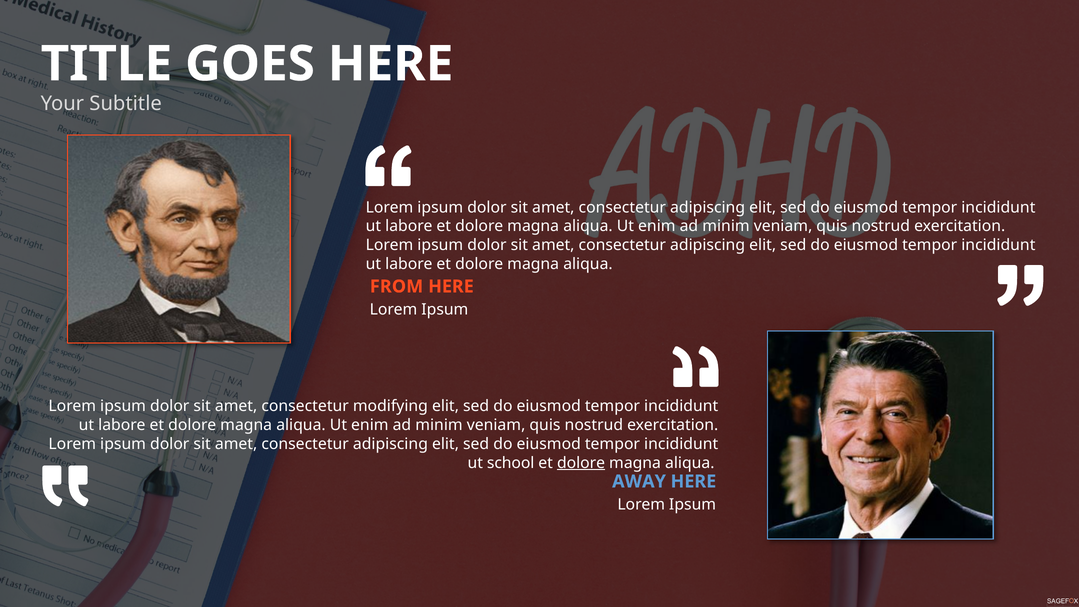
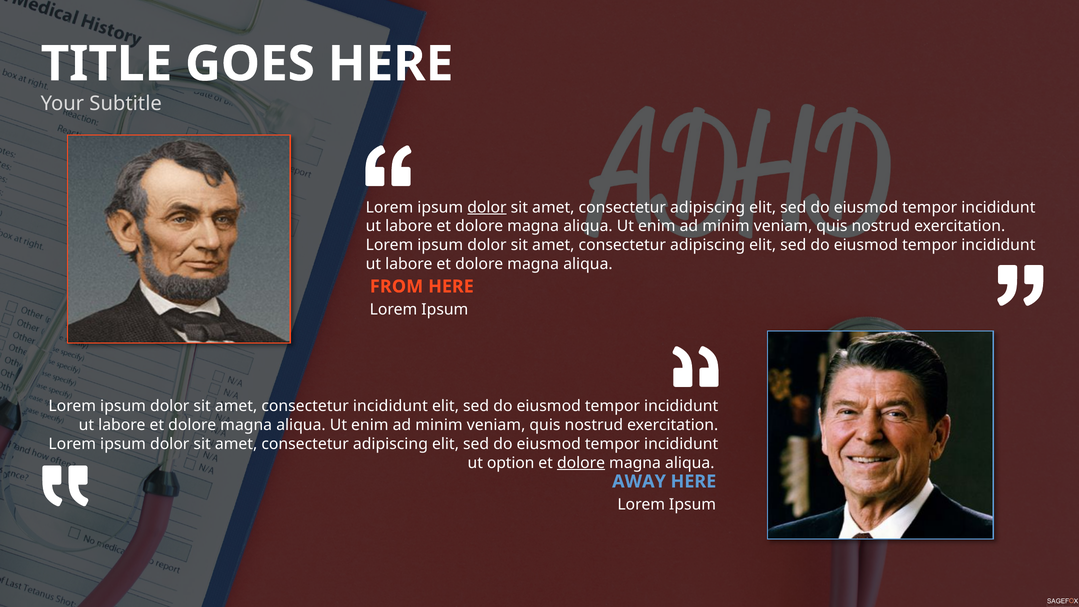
dolor at (487, 207) underline: none -> present
consectetur modifying: modifying -> incididunt
school: school -> option
